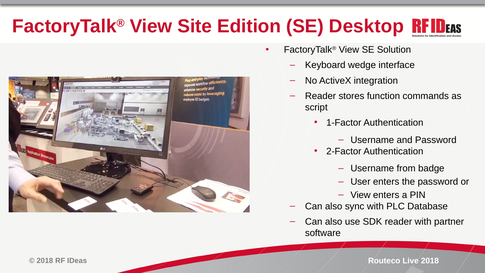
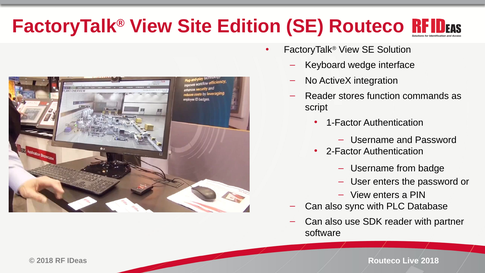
SE Desktop: Desktop -> Routeco
